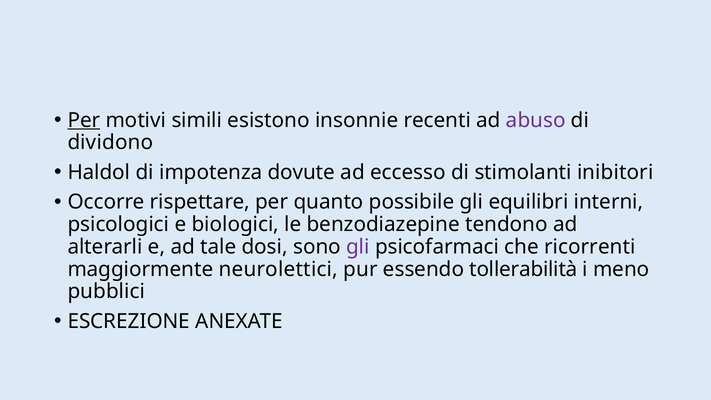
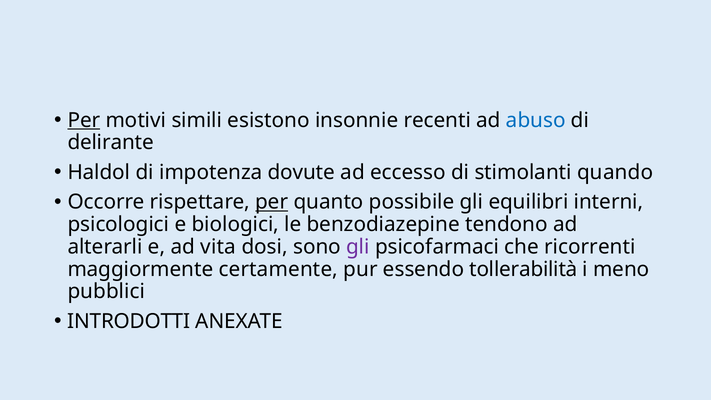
abuso colour: purple -> blue
dividono: dividono -> delirante
inibitori: inibitori -> quando
per at (272, 202) underline: none -> present
tale: tale -> vita
neurolettici: neurolettici -> certamente
ESCREZIONE: ESCREZIONE -> INTRODOTTI
